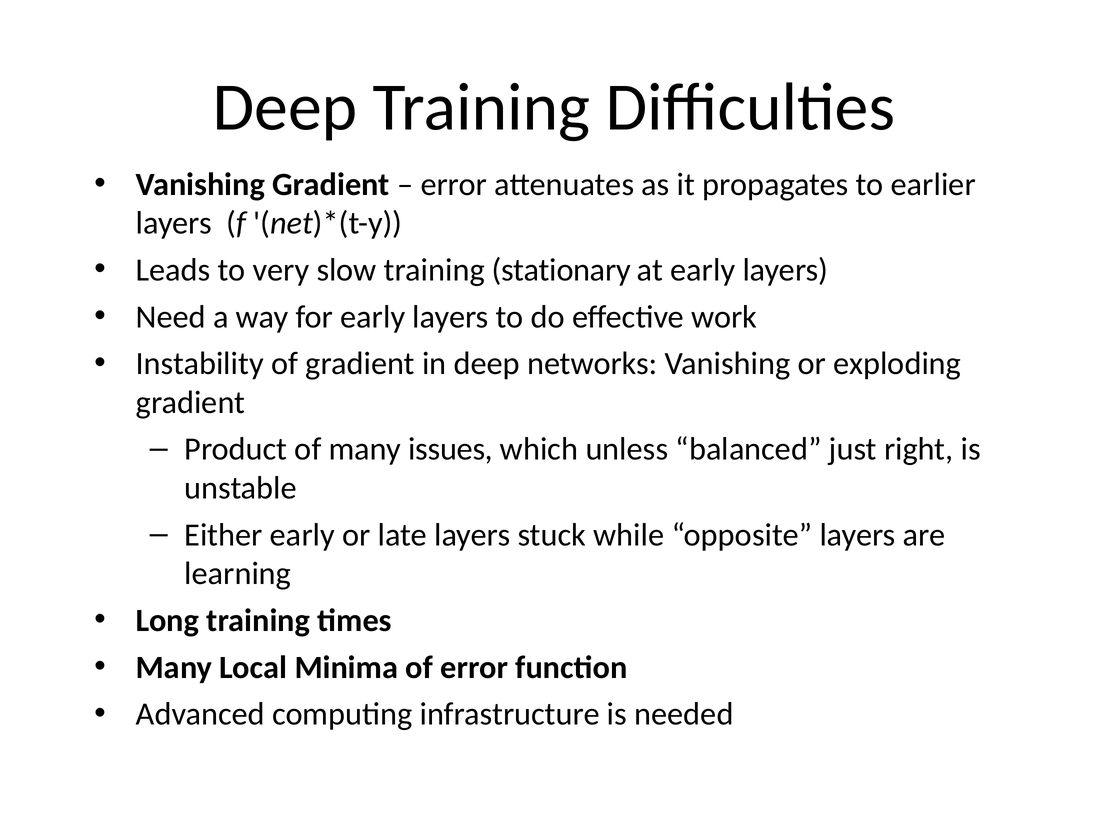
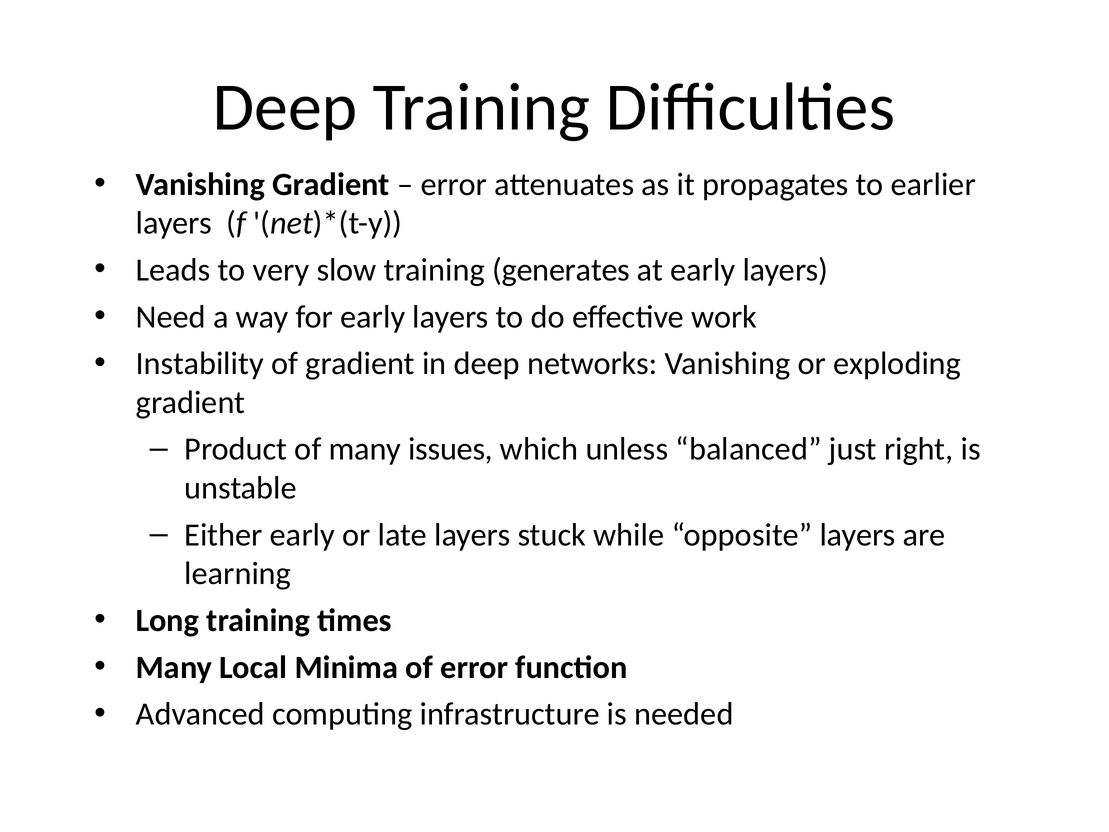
stationary: stationary -> generates
